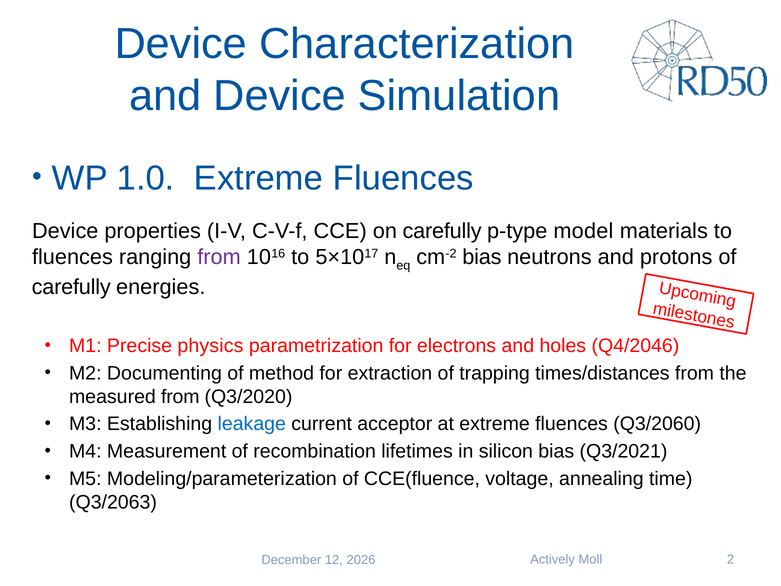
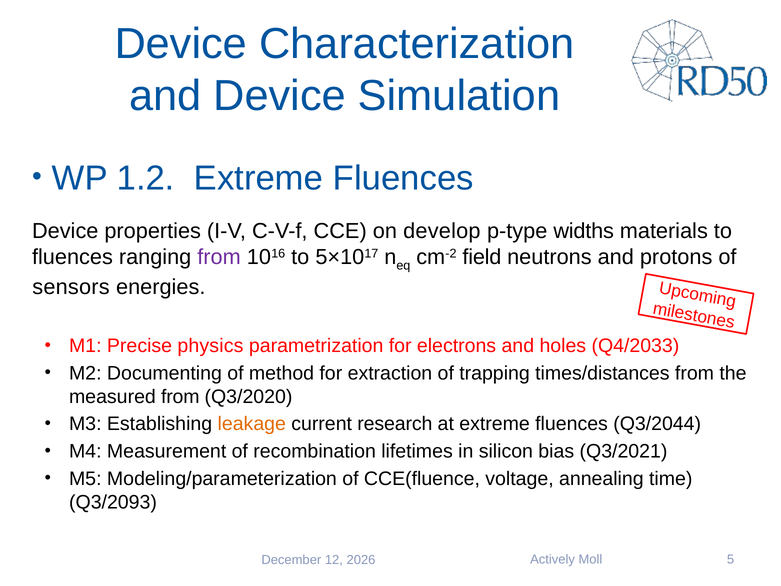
1.0: 1.0 -> 1.2
on carefully: carefully -> develop
model: model -> widths
cm-2 bias: bias -> field
carefully at (71, 287): carefully -> sensors
Q4/2046: Q4/2046 -> Q4/2033
leakage colour: blue -> orange
acceptor: acceptor -> research
Q3/2060: Q3/2060 -> Q3/2044
Q3/2063: Q3/2063 -> Q3/2093
2: 2 -> 5
